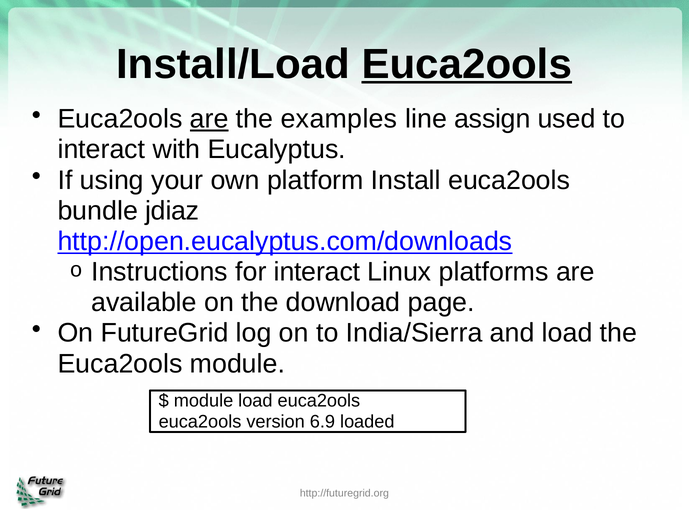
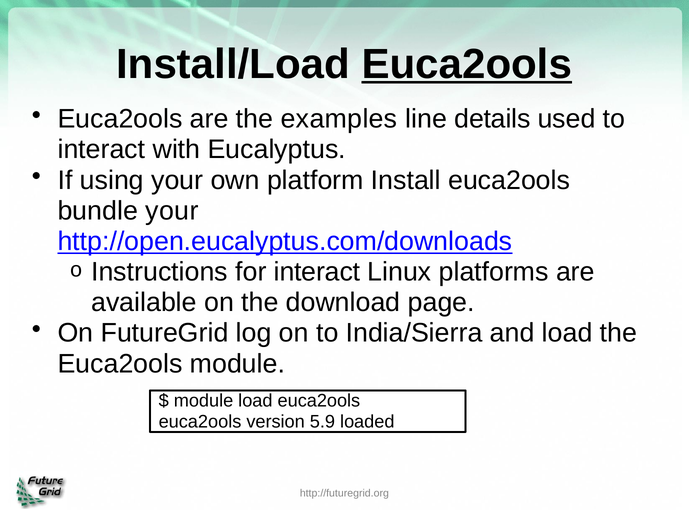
are at (209, 119) underline: present -> none
assign: assign -> details
bundle jdiaz: jdiaz -> your
6.9: 6.9 -> 5.9
